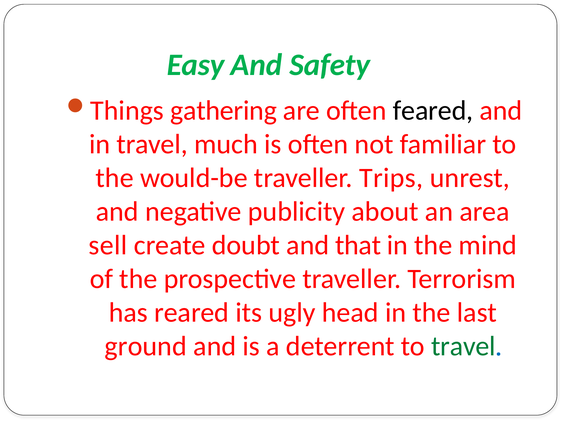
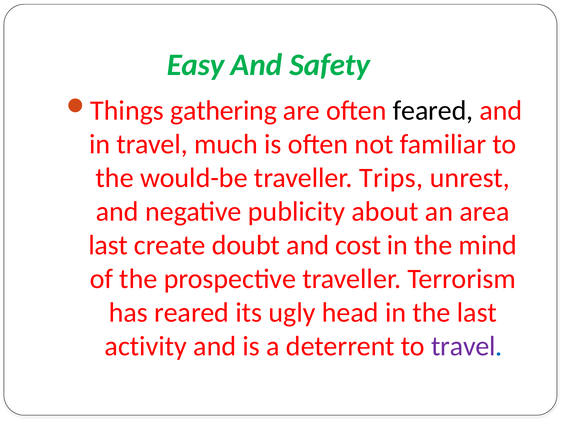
sell at (108, 245): sell -> last
that: that -> cost
ground: ground -> activity
travel at (463, 346) colour: green -> purple
